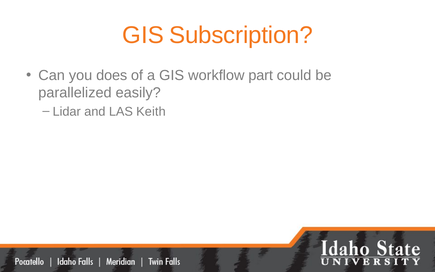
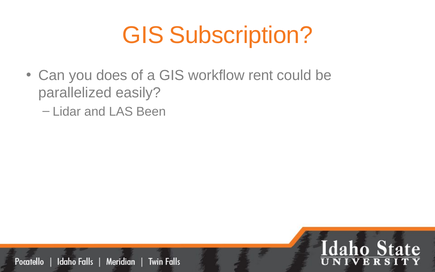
part: part -> rent
Keith: Keith -> Been
